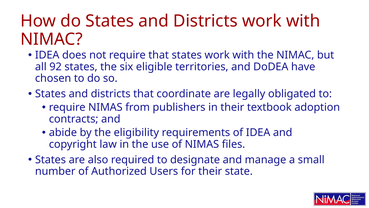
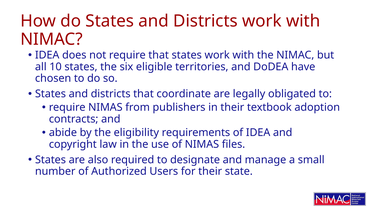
92: 92 -> 10
